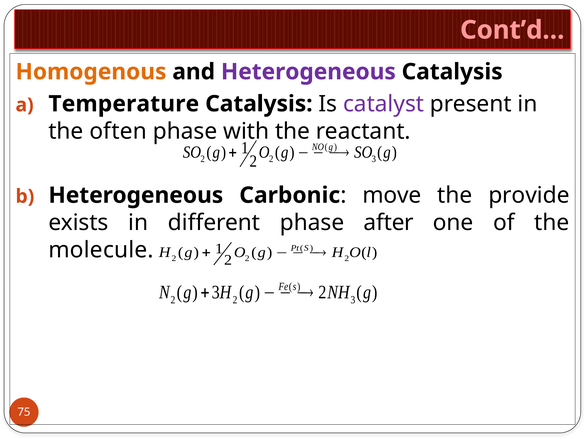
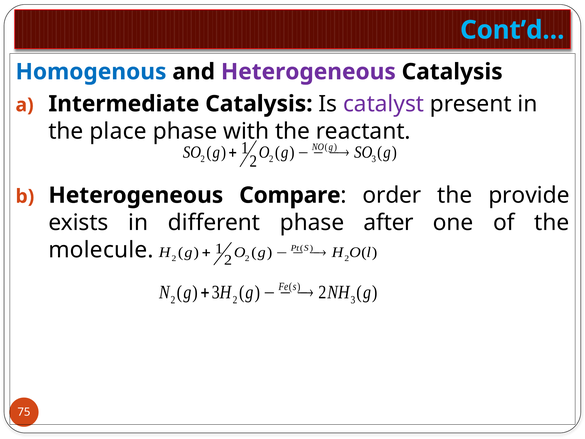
Cont’d… colour: pink -> light blue
Homogenous colour: orange -> blue
Temperature: Temperature -> Intermediate
often: often -> place
Carbonic: Carbonic -> Compare
move: move -> order
